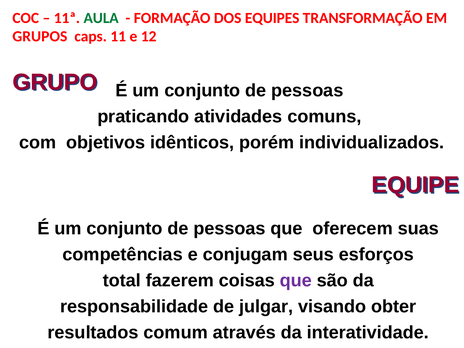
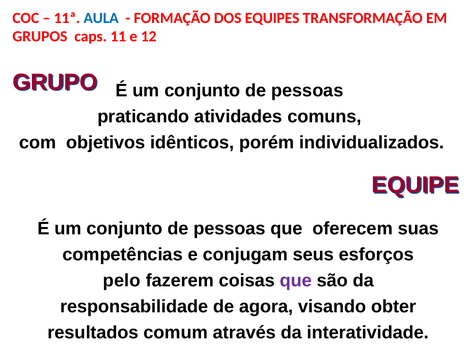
AULA colour: green -> blue
total: total -> pelo
julgar: julgar -> agora
